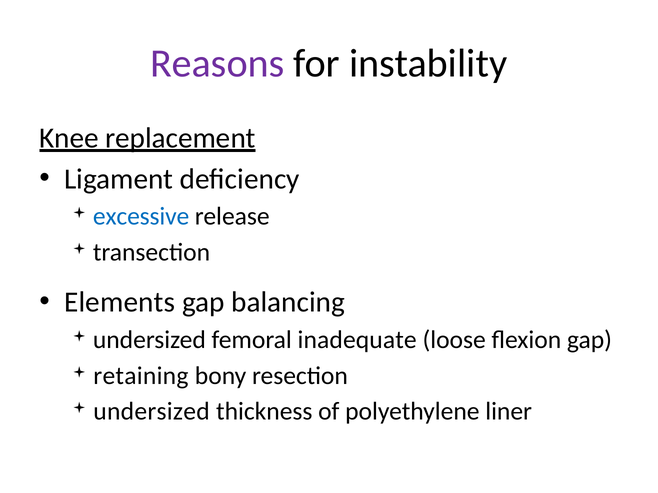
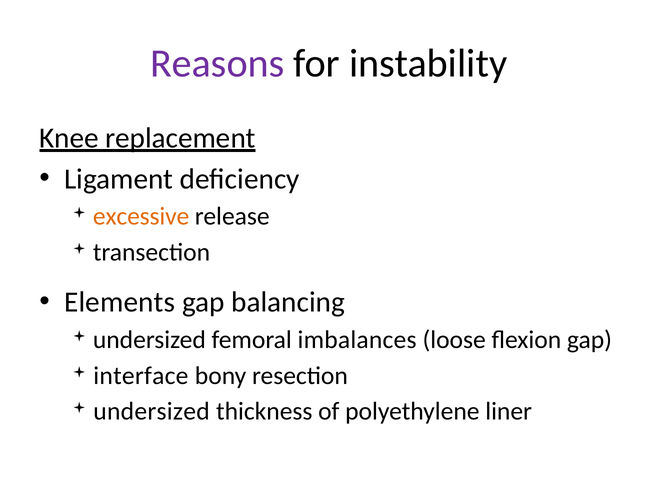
excessive colour: blue -> orange
inadequate: inadequate -> imbalances
retaining: retaining -> interface
